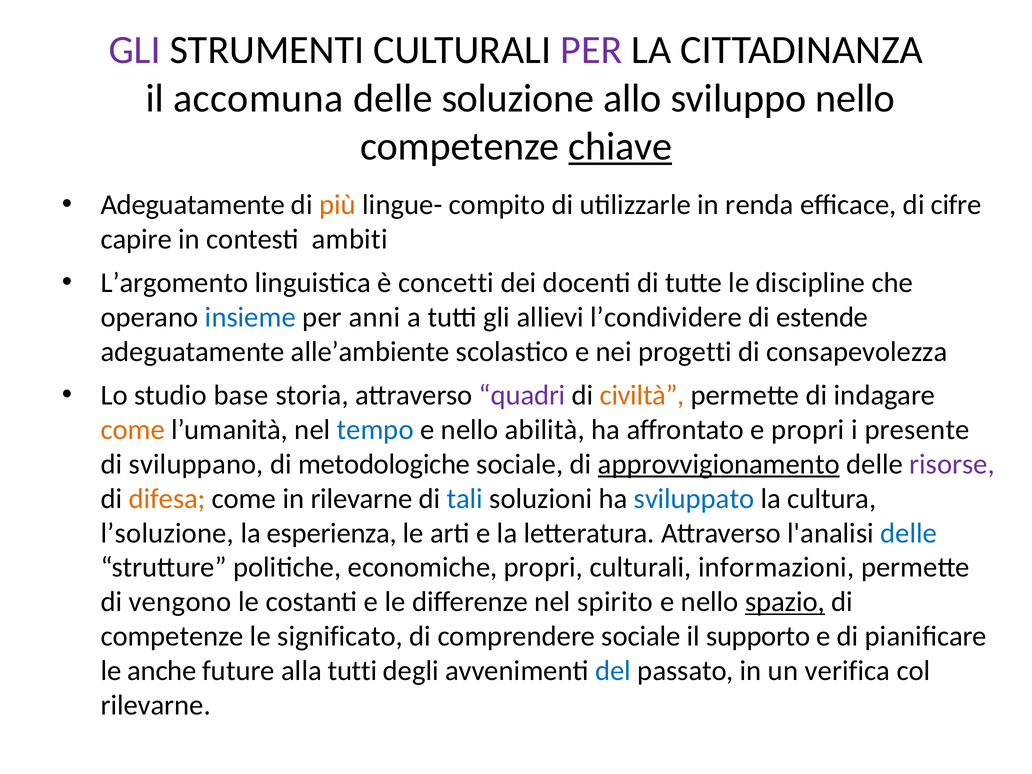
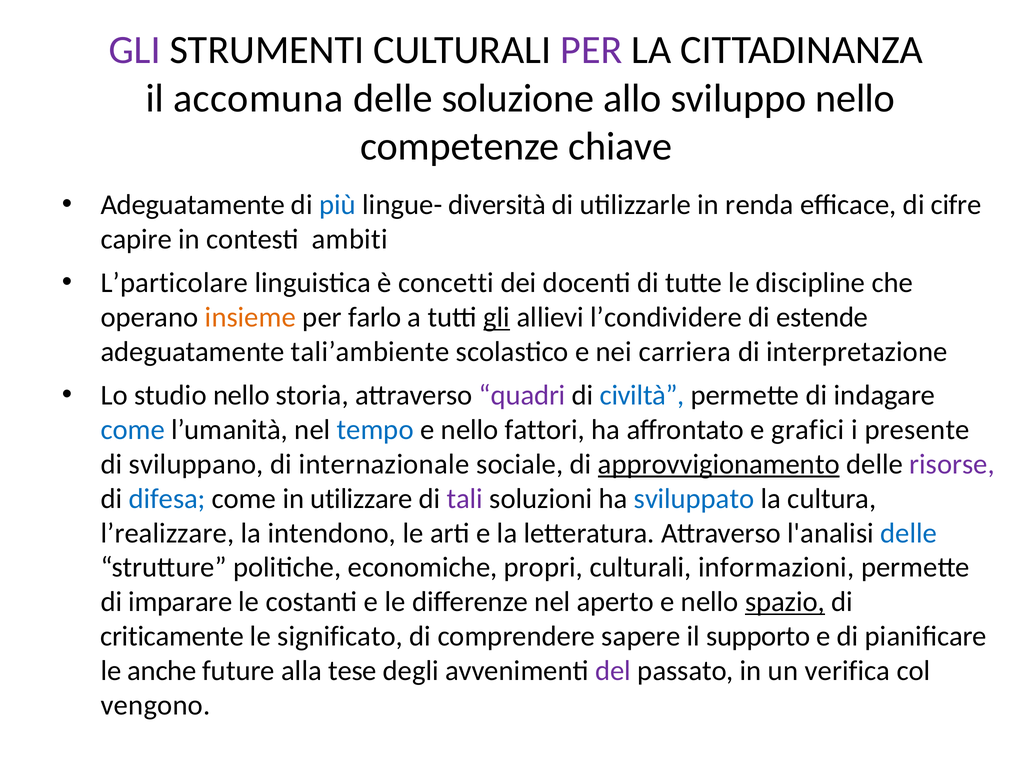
chiave underline: present -> none
più colour: orange -> blue
compito: compito -> diversità
L’argomento: L’argomento -> L’particolare
insieme colour: blue -> orange
anni: anni -> farlo
gli at (497, 317) underline: none -> present
alle’ambiente: alle’ambiente -> tali’ambiente
progetti: progetti -> carriera
consapevolezza: consapevolezza -> interpretazione
studio base: base -> nello
civiltà colour: orange -> blue
come at (133, 430) colour: orange -> blue
abilità: abilità -> fattori
e propri: propri -> grafici
metodologiche: metodologiche -> internazionale
difesa colour: orange -> blue
in rilevarne: rilevarne -> utilizzare
tali colour: blue -> purple
l’soluzione: l’soluzione -> l’realizzare
esperienza: esperienza -> intendono
vengono: vengono -> imparare
spirito: spirito -> aperto
competenze at (172, 636): competenze -> criticamente
comprendere sociale: sociale -> sapere
alla tutti: tutti -> tese
del colour: blue -> purple
rilevarne at (156, 705): rilevarne -> vengono
